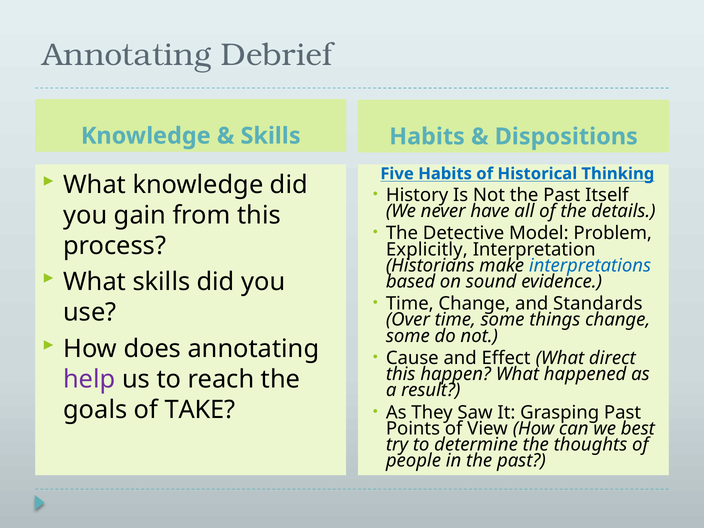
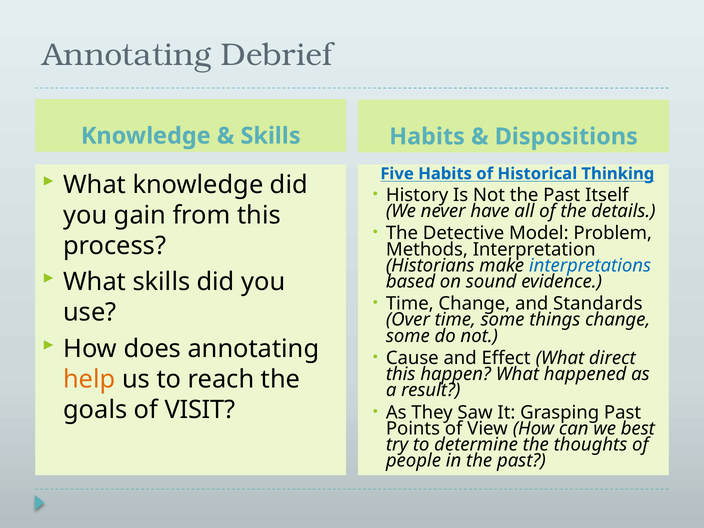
Explicitly: Explicitly -> Methods
help colour: purple -> orange
TAKE: TAKE -> VISIT
